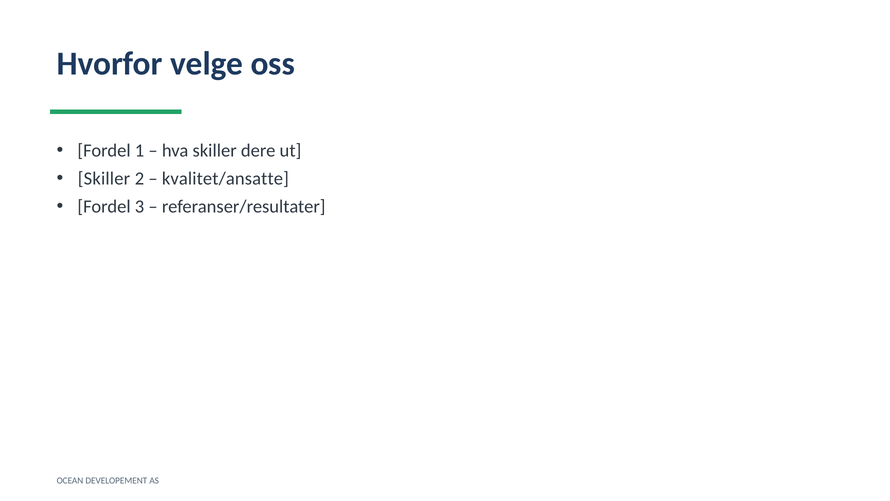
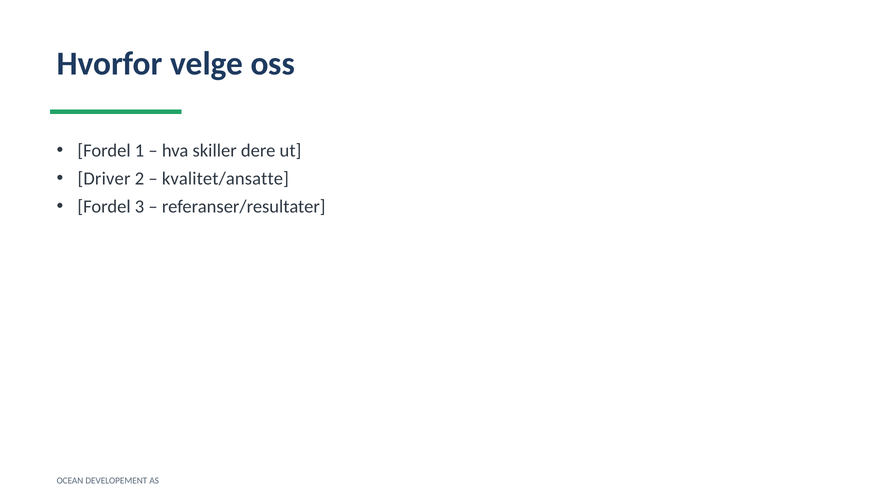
Skiller at (104, 179): Skiller -> Driver
